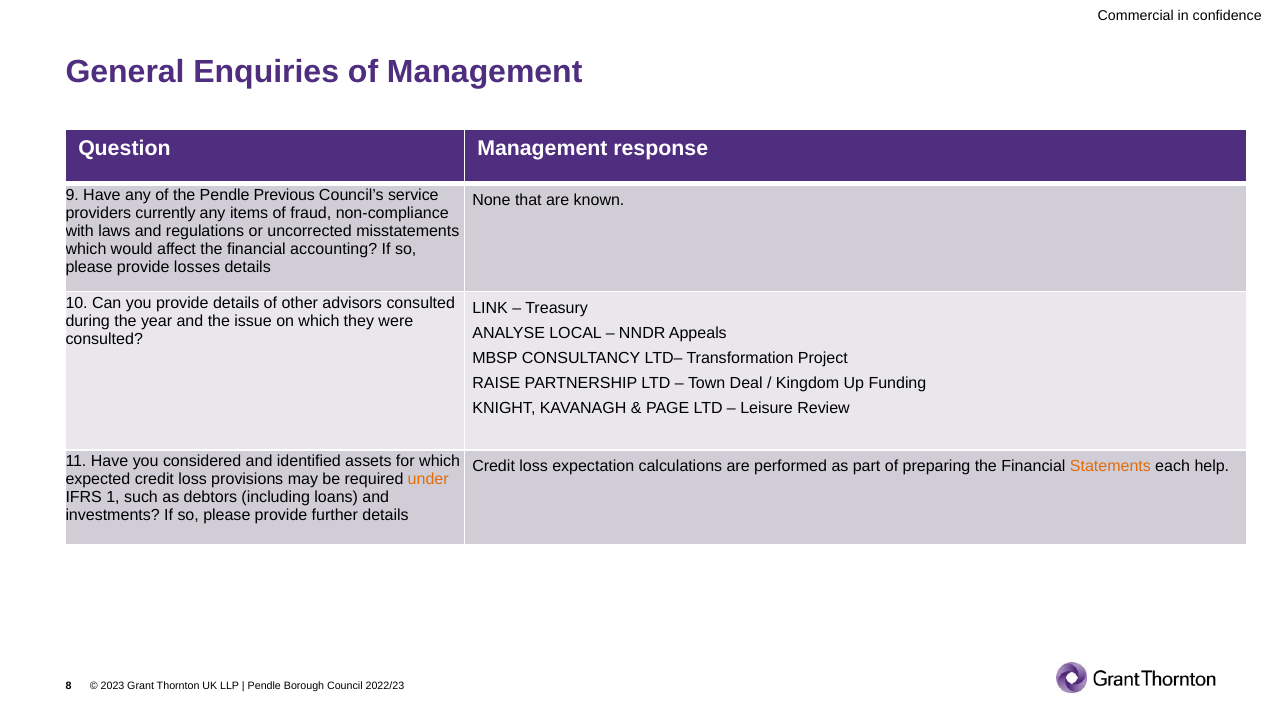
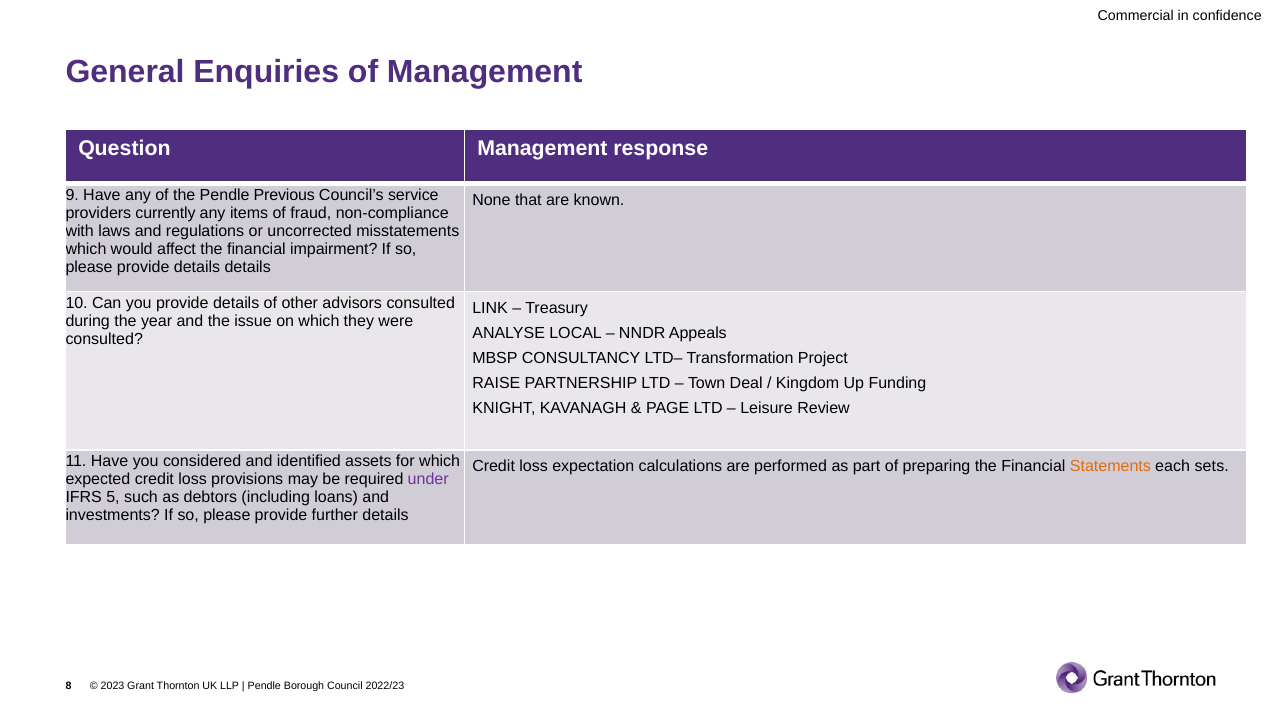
accounting: accounting -> impairment
please provide losses: losses -> details
help: help -> sets
under colour: orange -> purple
1: 1 -> 5
